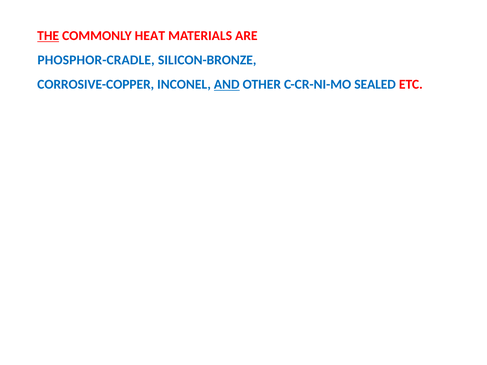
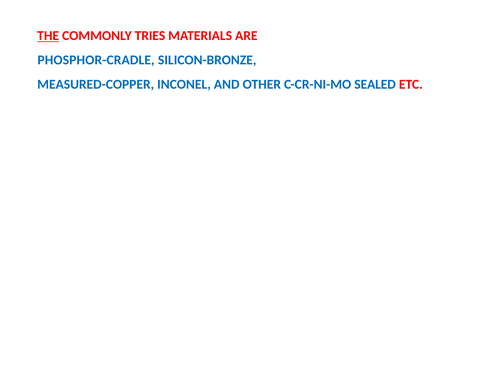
HEAT: HEAT -> TRIES
CORROSIVE-COPPER: CORROSIVE-COPPER -> MEASURED-COPPER
AND underline: present -> none
